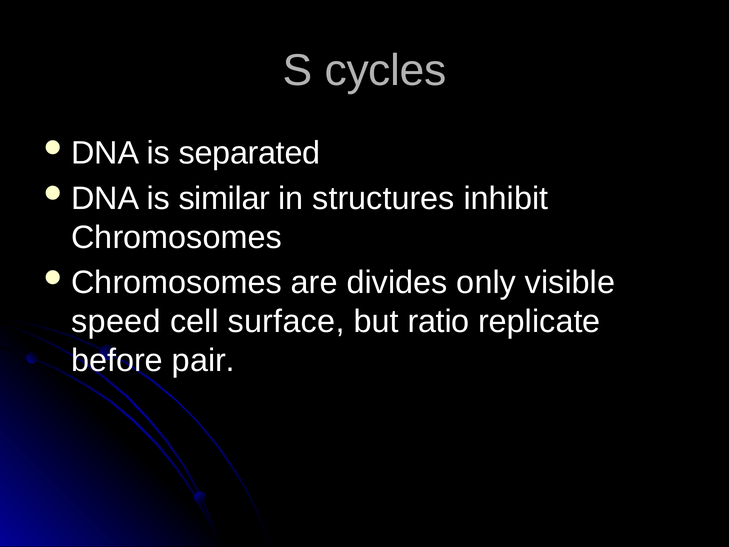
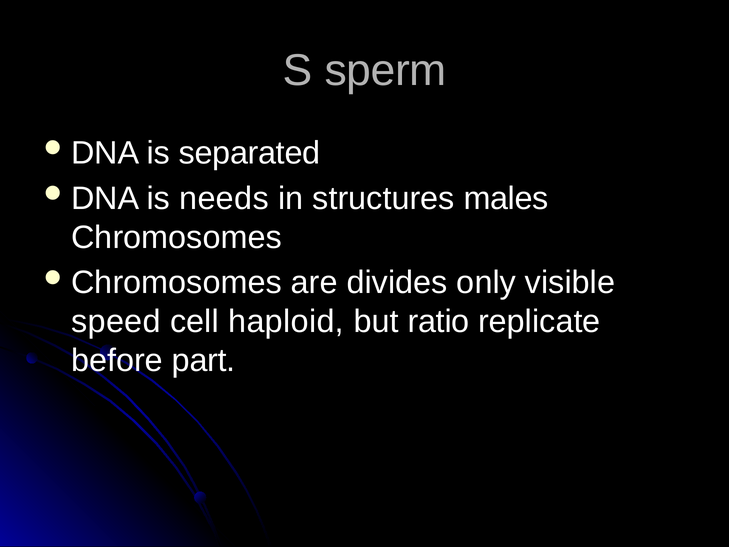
cycles: cycles -> sperm
similar: similar -> needs
inhibit: inhibit -> males
surface: surface -> haploid
pair: pair -> part
